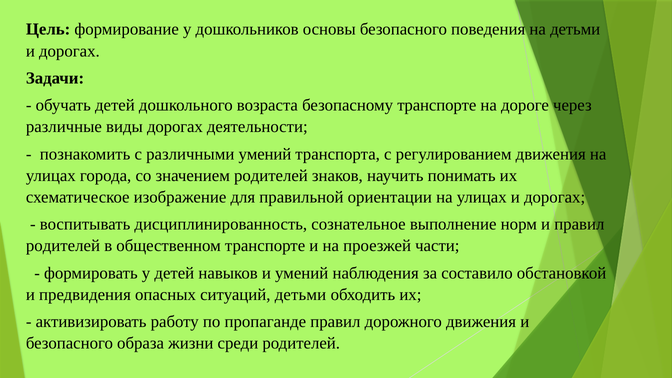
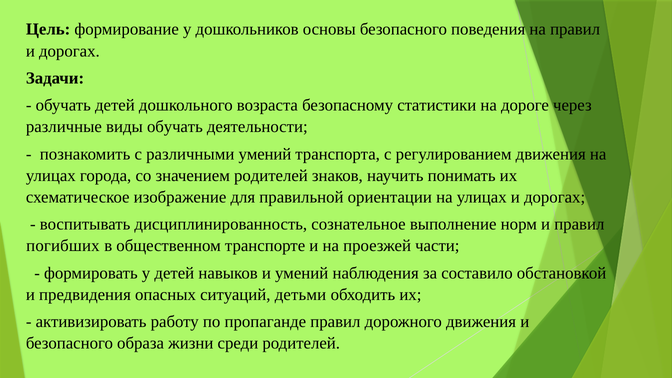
на детьми: детьми -> правил
безопасному транспорте: транспорте -> статистики
виды дорогах: дорогах -> обучать
родителей at (63, 246): родителей -> погибших
